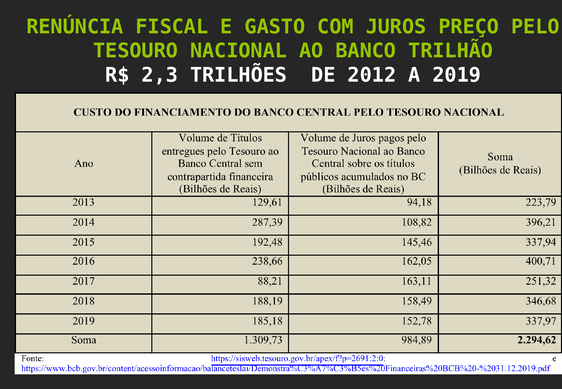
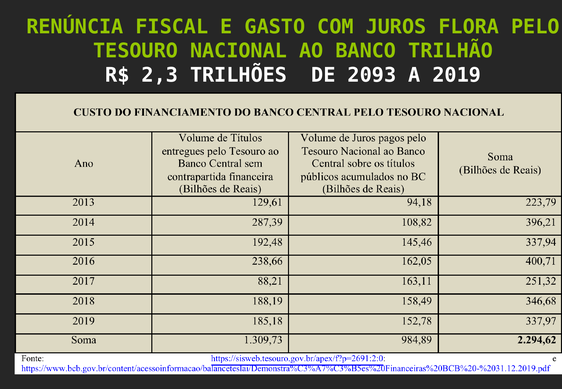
PREÇO: PREÇO -> FLORA
2012: 2012 -> 2093
